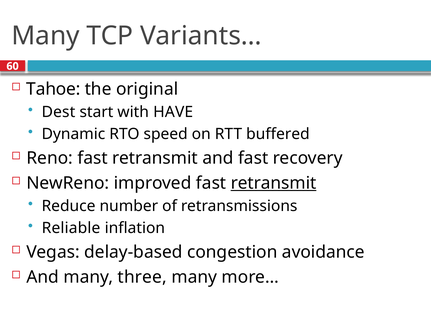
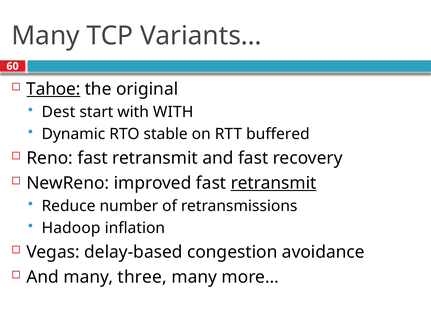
Tahoe underline: none -> present
with HAVE: HAVE -> WITH
speed: speed -> stable
Reliable: Reliable -> Hadoop
